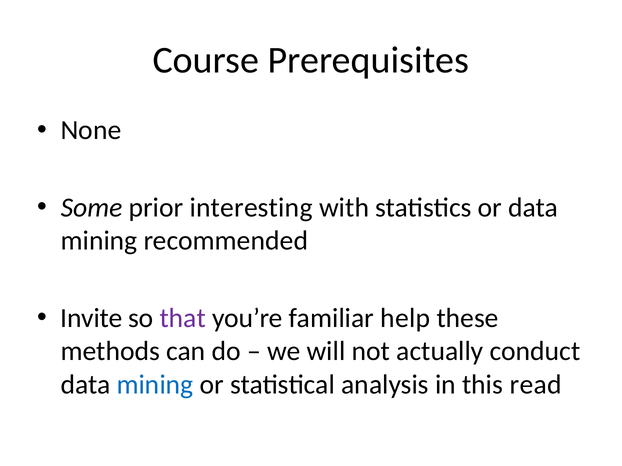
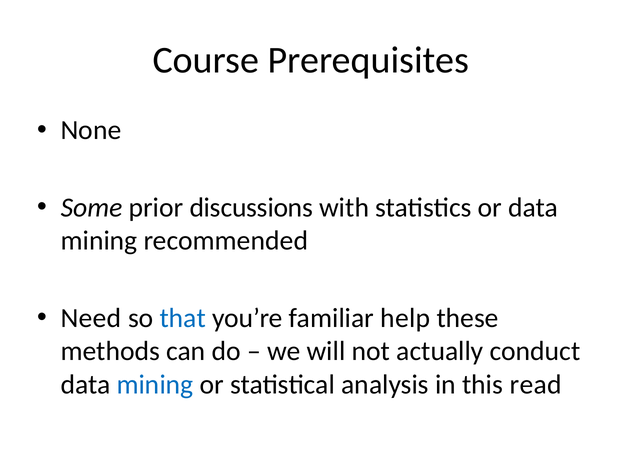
interesting: interesting -> discussions
Invite: Invite -> Need
that colour: purple -> blue
